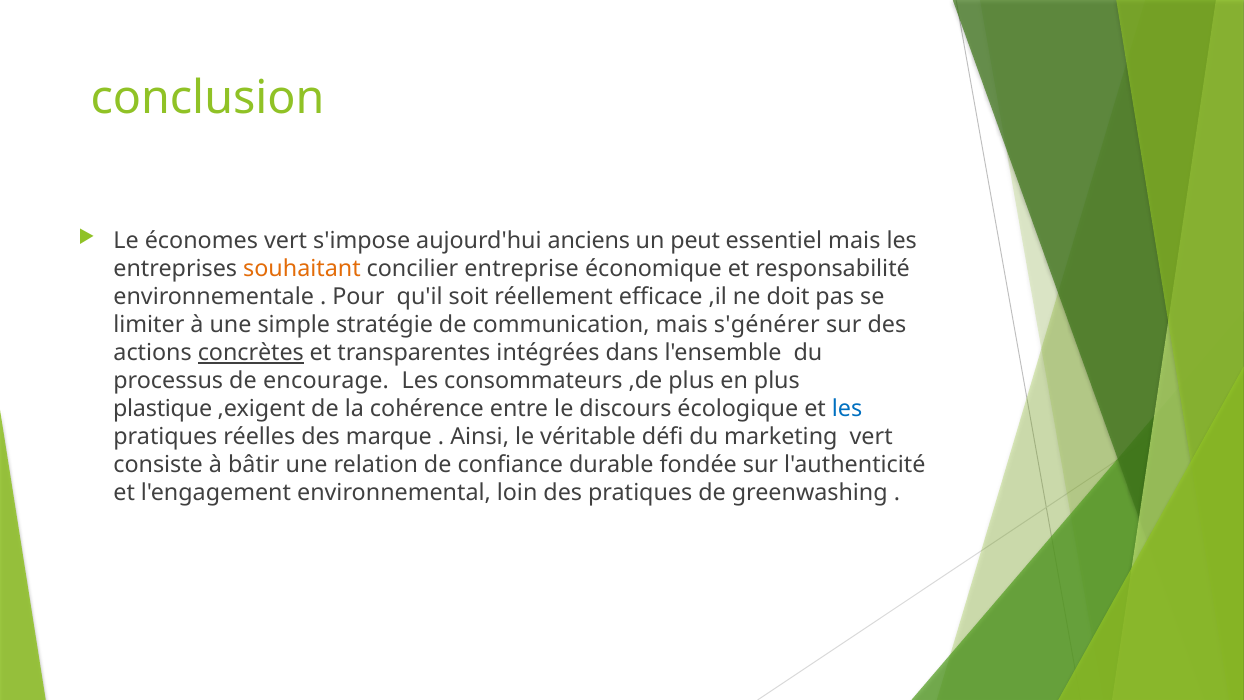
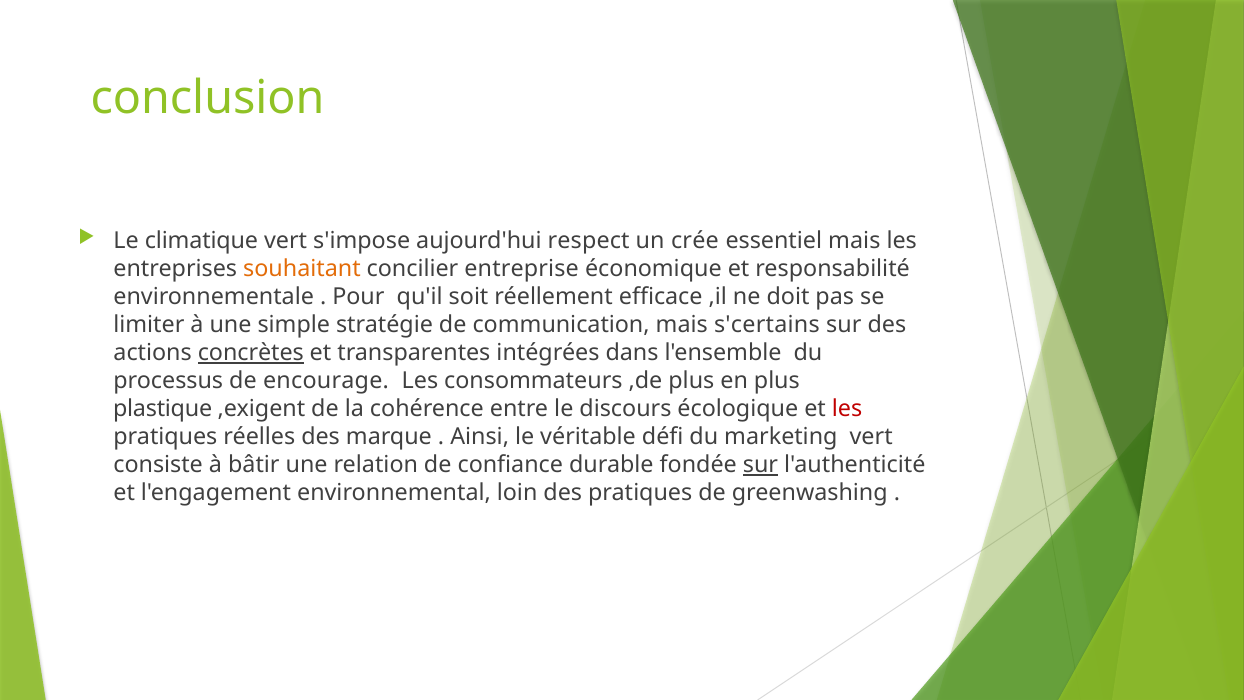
économes: économes -> climatique
anciens: anciens -> respect
peut: peut -> crée
s'générer: s'générer -> s'certains
les at (847, 409) colour: blue -> red
sur at (760, 465) underline: none -> present
